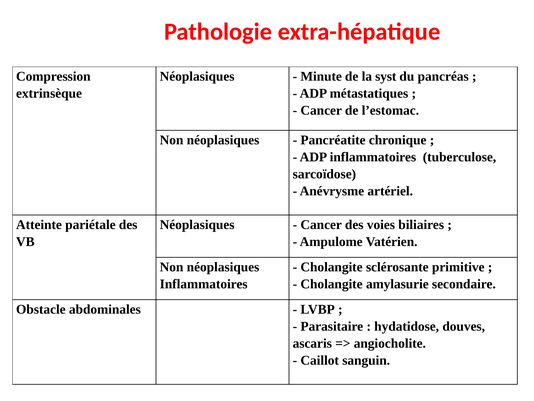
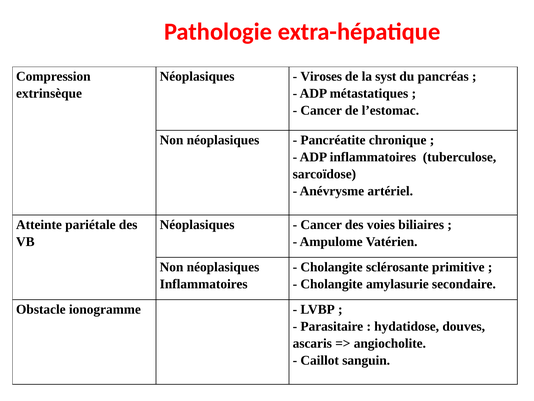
Minute: Minute -> Viroses
abdominales: abdominales -> ionogramme
